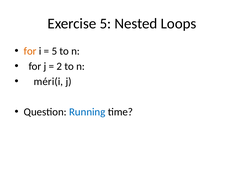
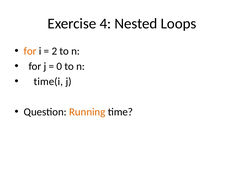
Exercise 5: 5 -> 4
5 at (54, 51): 5 -> 2
2: 2 -> 0
méri(i: méri(i -> time(i
Running colour: blue -> orange
